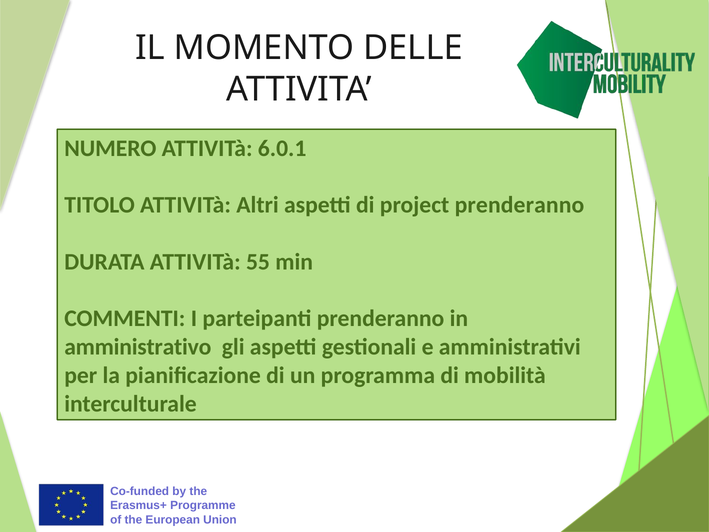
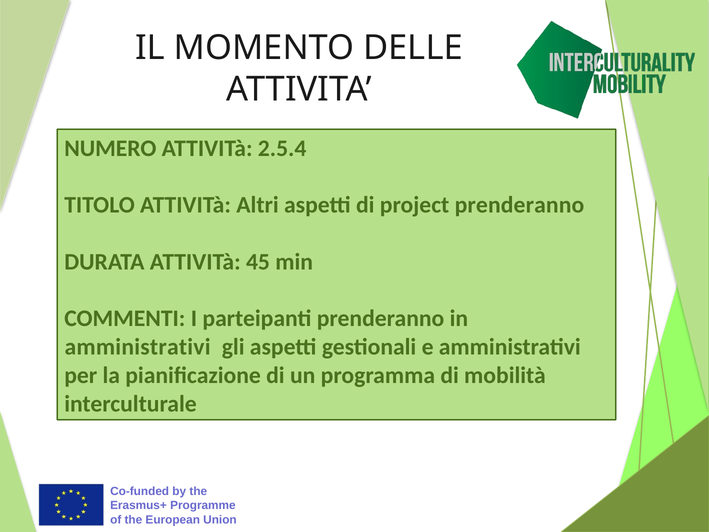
6.0.1: 6.0.1 -> 2.5.4
55: 55 -> 45
amministrativo at (138, 347): amministrativo -> amministrativi
